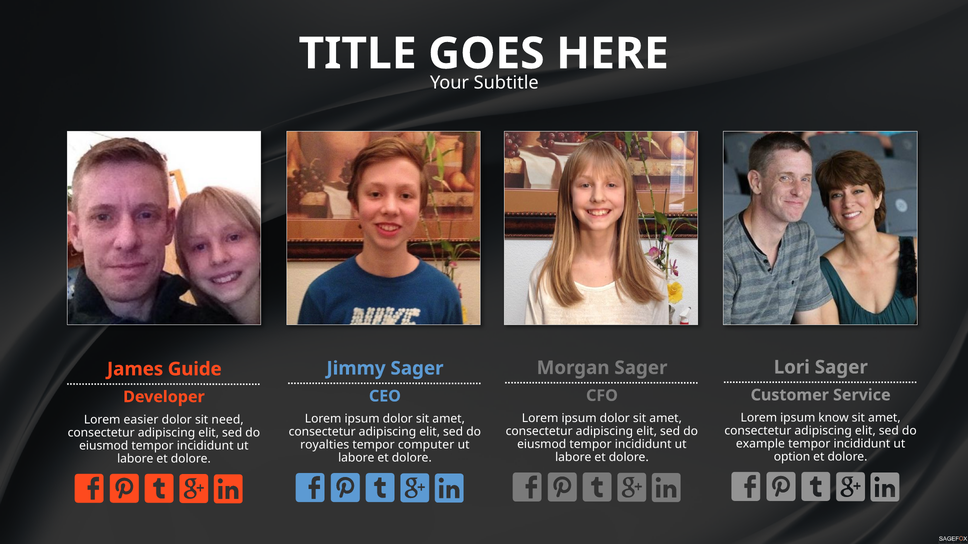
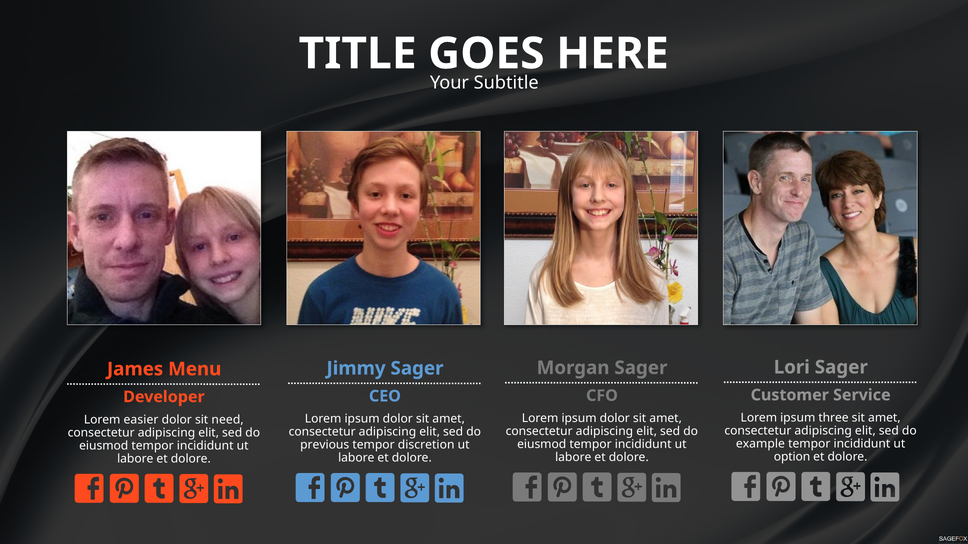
Guide: Guide -> Menu
know: know -> three
royalties: royalties -> previous
computer: computer -> discretion
